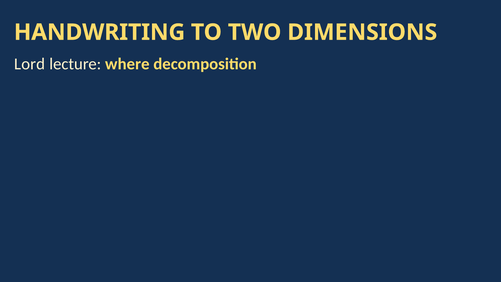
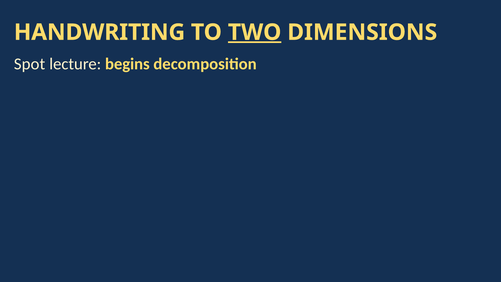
TWO underline: none -> present
Lord: Lord -> Spot
where: where -> begins
